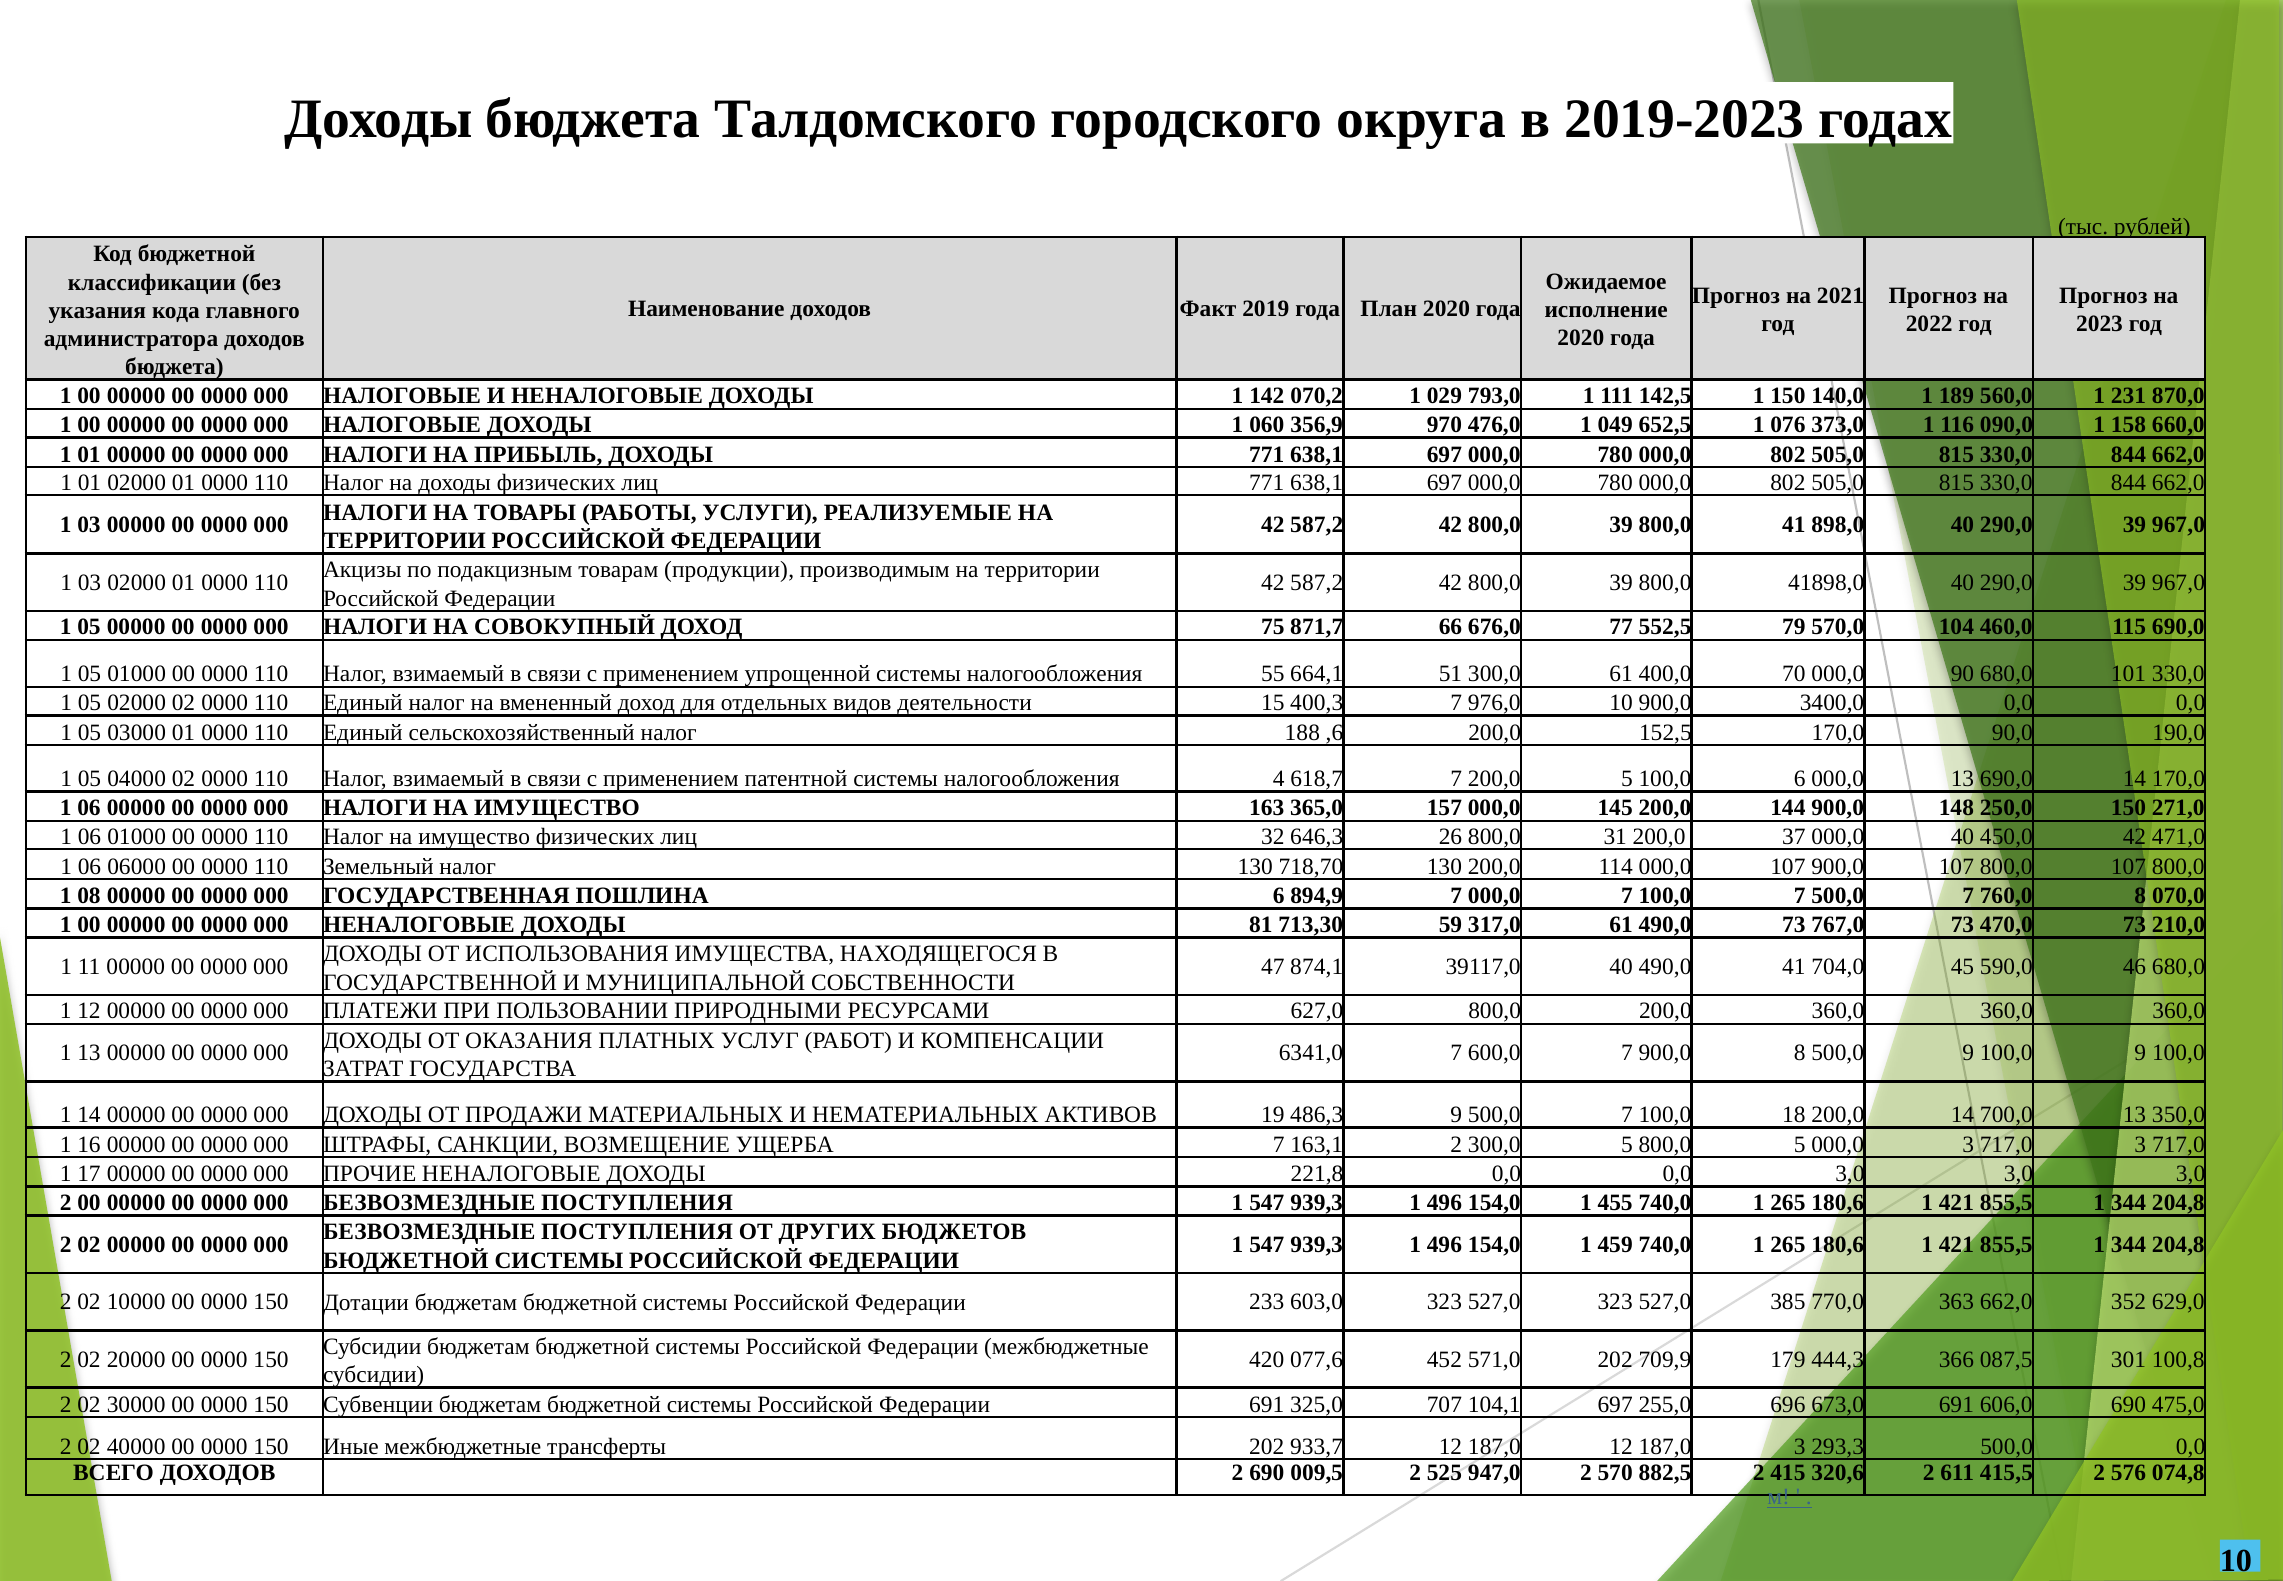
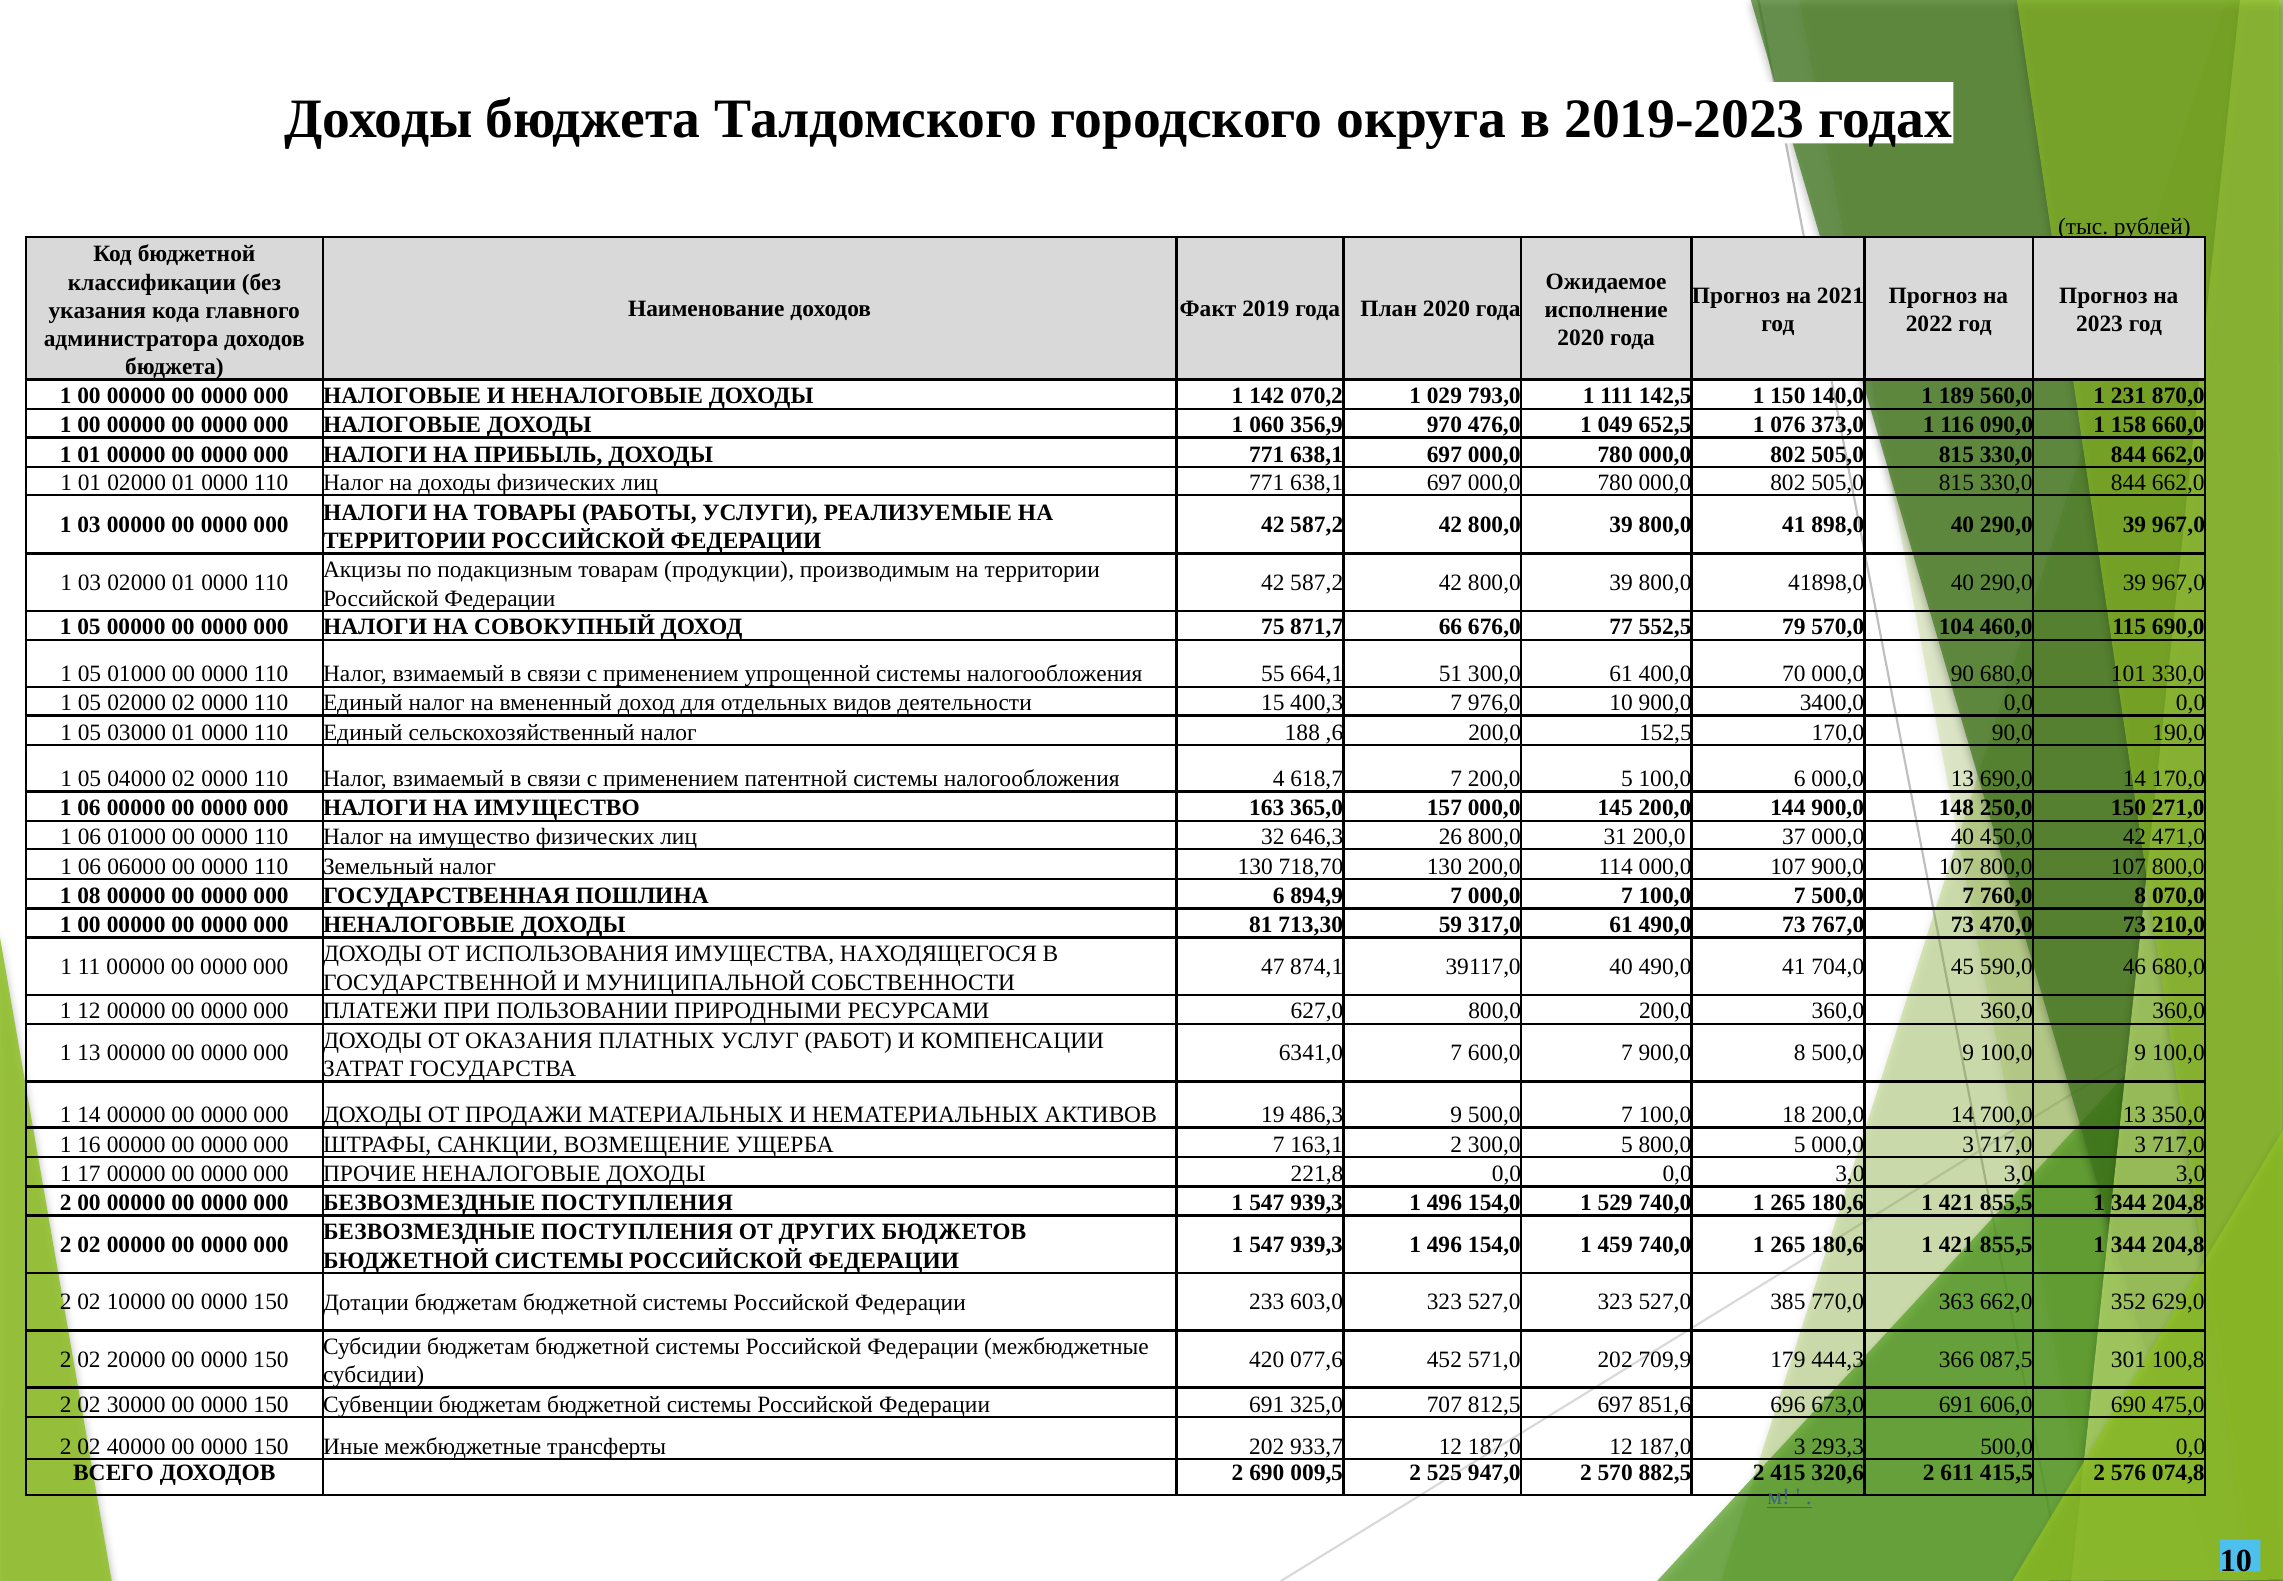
455: 455 -> 529
104,1: 104,1 -> 812,5
255,0: 255,0 -> 851,6
